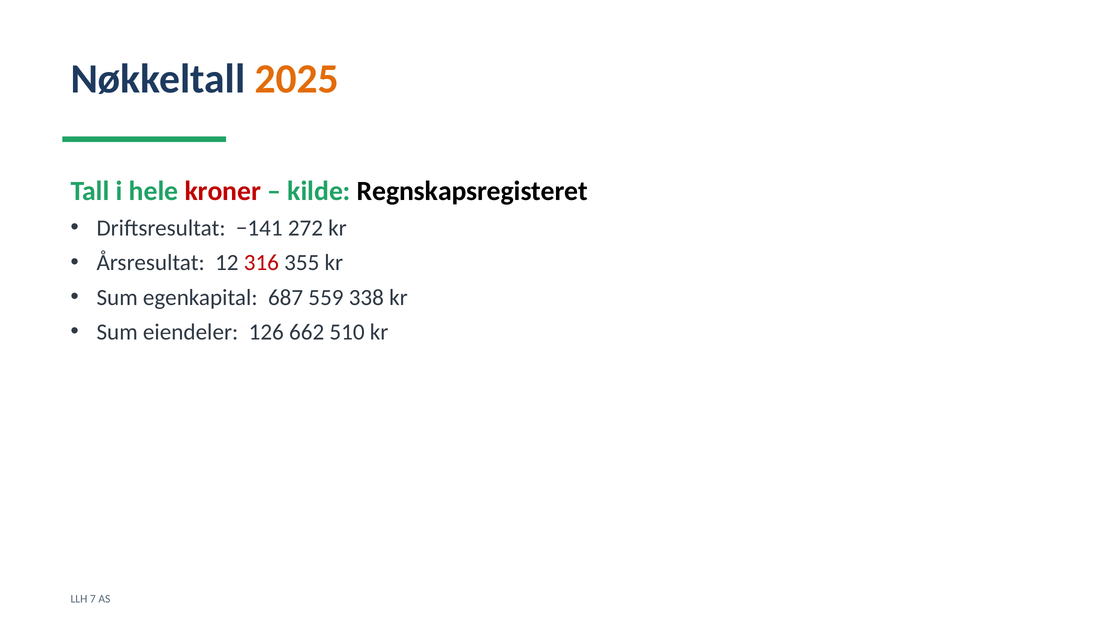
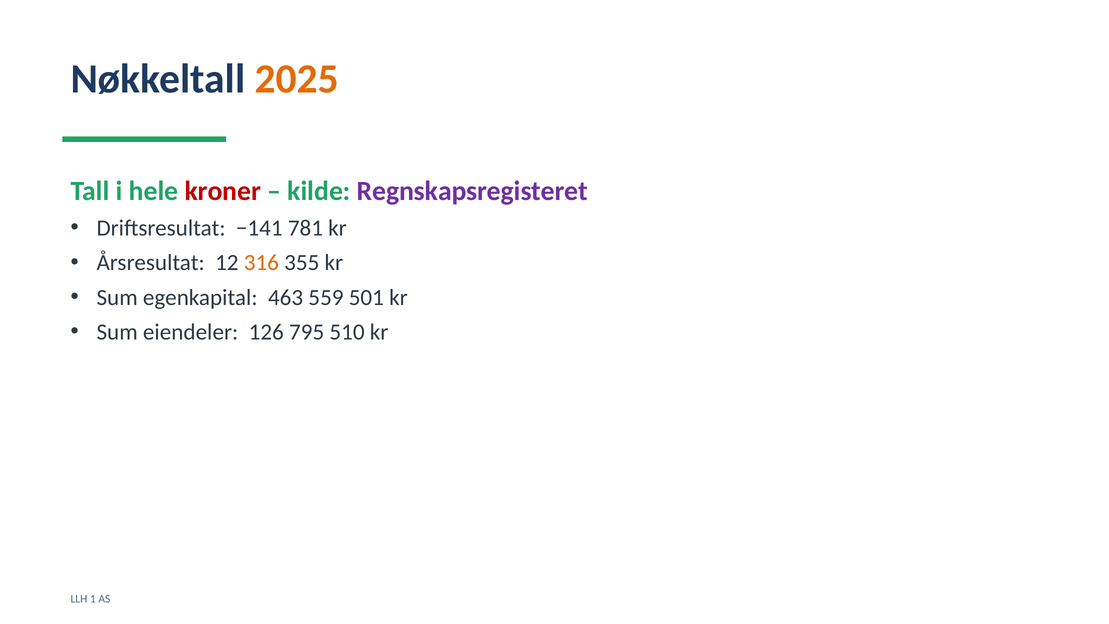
Regnskapsregisteret colour: black -> purple
272: 272 -> 781
316 colour: red -> orange
687: 687 -> 463
338: 338 -> 501
662: 662 -> 795
7: 7 -> 1
